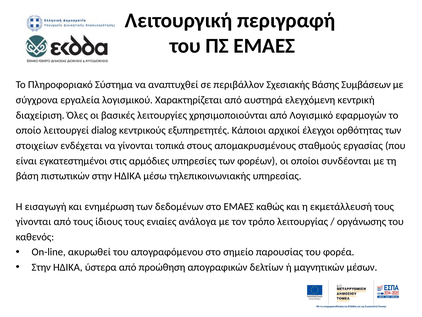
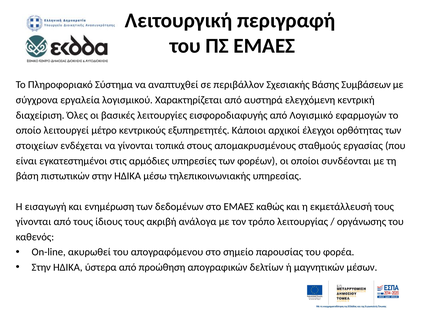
χρησιμοποιούνται: χρησιμοποιούνται -> εισφοροδιαφυγής
dialog: dialog -> μέτρο
ενιαίες: ενιαίες -> ακριβή
